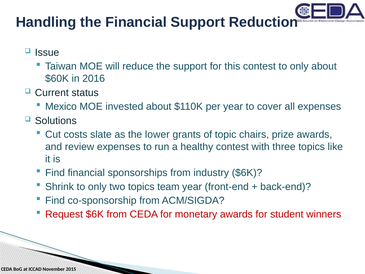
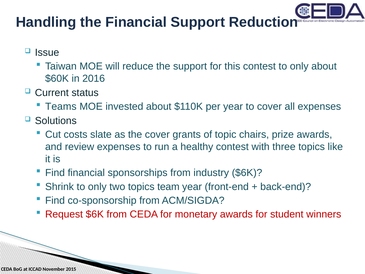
Mexico: Mexico -> Teams
the lower: lower -> cover
